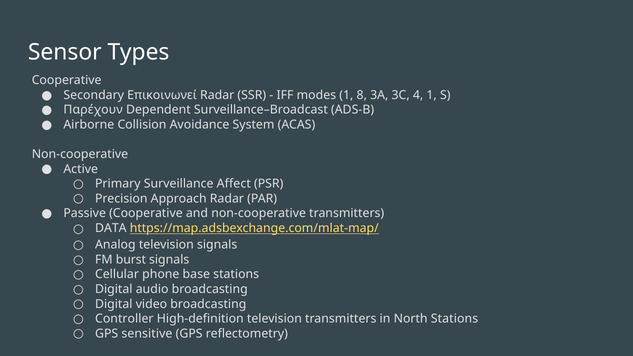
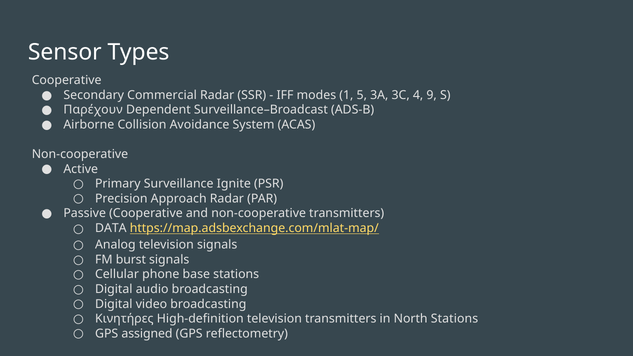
Επικοινωνεί: Επικοινωνεί -> Commercial
8: 8 -> 5
4 1: 1 -> 9
Affect: Affect -> Ignite
Controller: Controller -> Κινητήρες
sensitive: sensitive -> assigned
